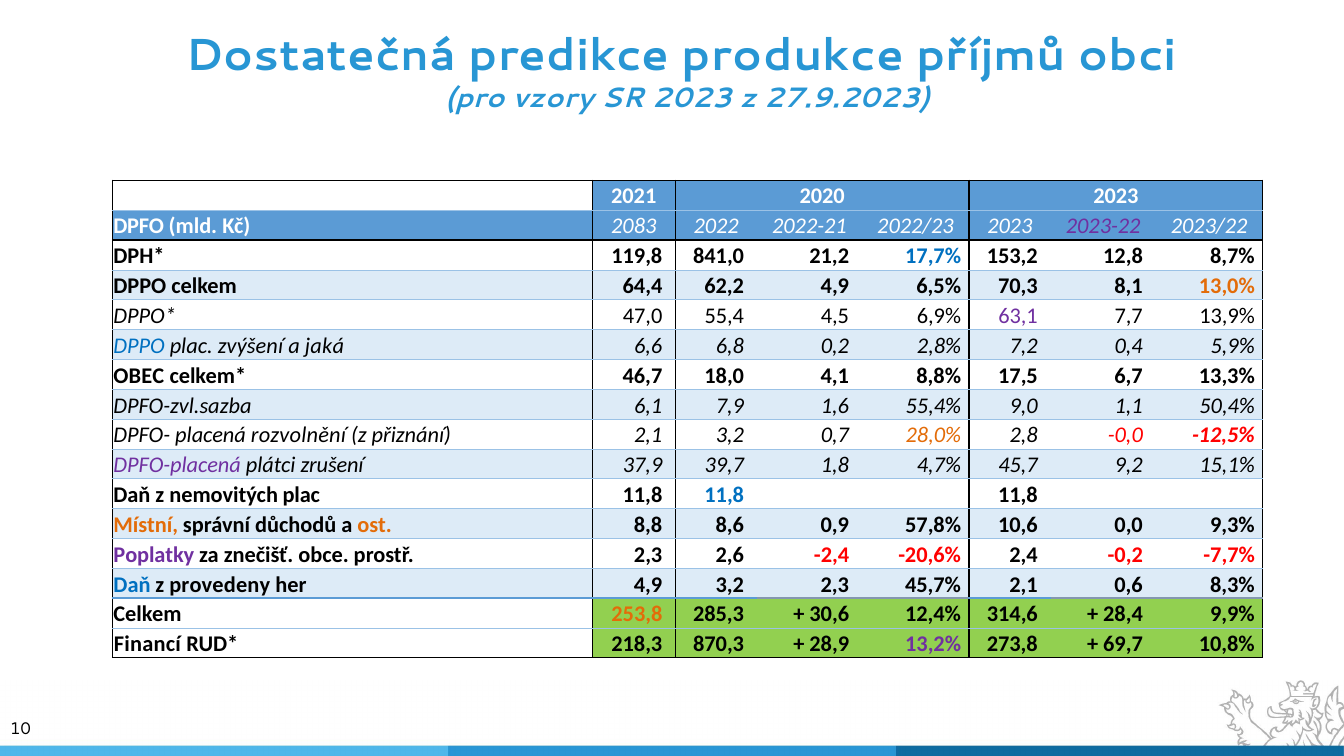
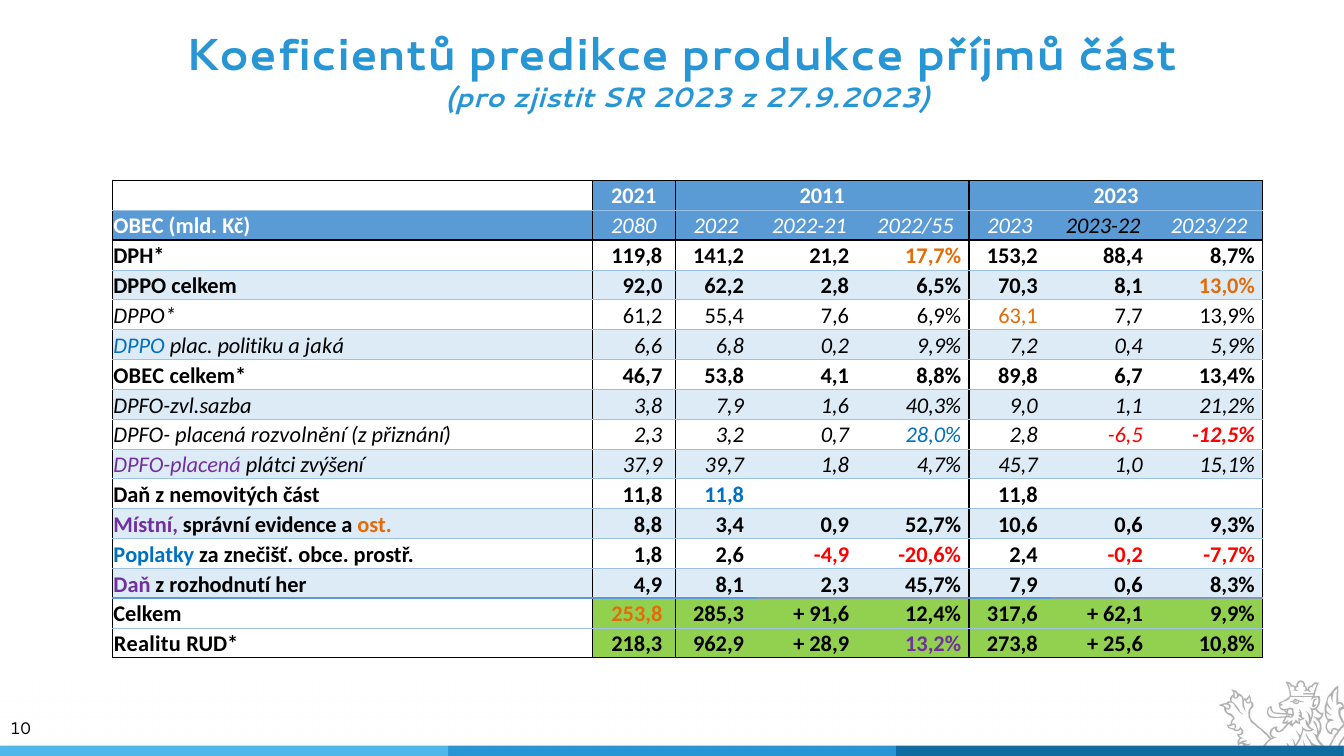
Dostatečná: Dostatečná -> Koeficientů
příjmů obci: obci -> část
vzory: vzory -> zjistit
2020: 2020 -> 2011
DPFO at (139, 226): DPFO -> OBEC
2083: 2083 -> 2080
2022/23: 2022/23 -> 2022/55
2023-22 colour: purple -> black
841,0: 841,0 -> 141,2
17,7% colour: blue -> orange
12,8: 12,8 -> 88,4
64,4: 64,4 -> 92,0
62,2 4,9: 4,9 -> 2,8
47,0: 47,0 -> 61,2
4,5: 4,5 -> 7,6
63,1 colour: purple -> orange
zvýšení: zvýšení -> politiku
0,2 2,8%: 2,8% -> 9,9%
18,0: 18,0 -> 53,8
17,5: 17,5 -> 89,8
13,3%: 13,3% -> 13,4%
6,1: 6,1 -> 3,8
55,4%: 55,4% -> 40,3%
50,4%: 50,4% -> 21,2%
přiznání 2,1: 2,1 -> 2,3
28,0% colour: orange -> blue
-0,0: -0,0 -> -6,5
zrušení: zrušení -> zvýšení
9,2: 9,2 -> 1,0
nemovitých plac: plac -> část
Místní colour: orange -> purple
důchodů: důchodů -> evidence
8,6: 8,6 -> 3,4
57,8%: 57,8% -> 52,7%
10,6 0,0: 0,0 -> 0,6
Poplatky colour: purple -> blue
prostř 2,3: 2,3 -> 1,8
-2,4: -2,4 -> -4,9
Daň at (132, 585) colour: blue -> purple
provedeny: provedeny -> rozhodnutí
4,9 3,2: 3,2 -> 8,1
45,7% 2,1: 2,1 -> 7,9
30,6: 30,6 -> 91,6
314,6: 314,6 -> 317,6
28,4: 28,4 -> 62,1
Financí: Financí -> Realitu
870,3: 870,3 -> 962,9
69,7: 69,7 -> 25,6
